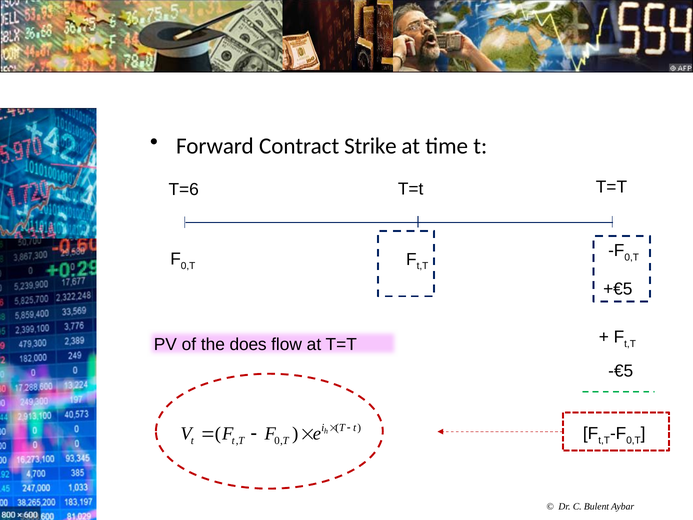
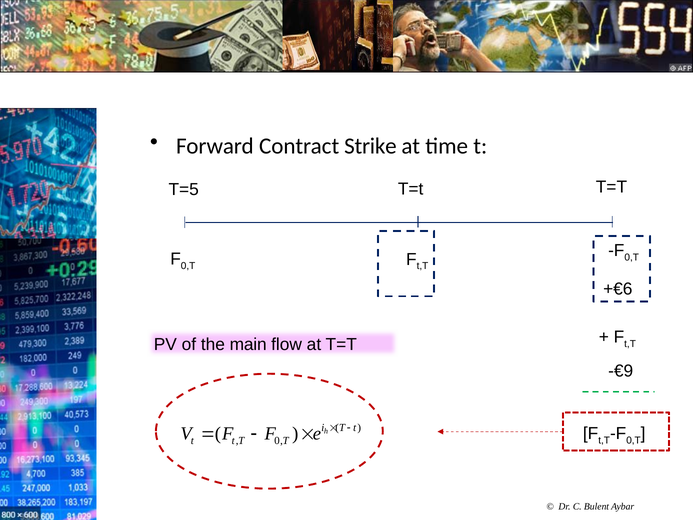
T=6: T=6 -> T=5
+€5: +€5 -> +€6
does: does -> main
-€5: -€5 -> -€9
